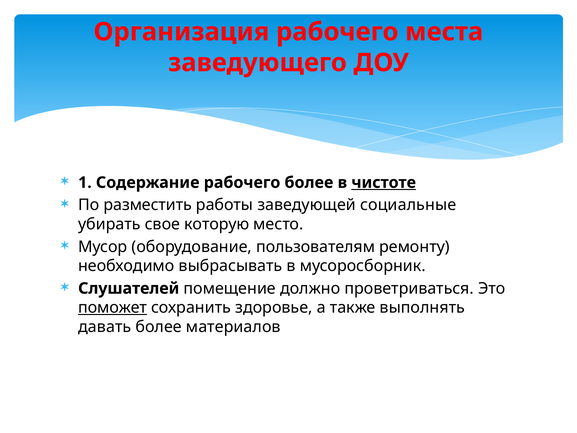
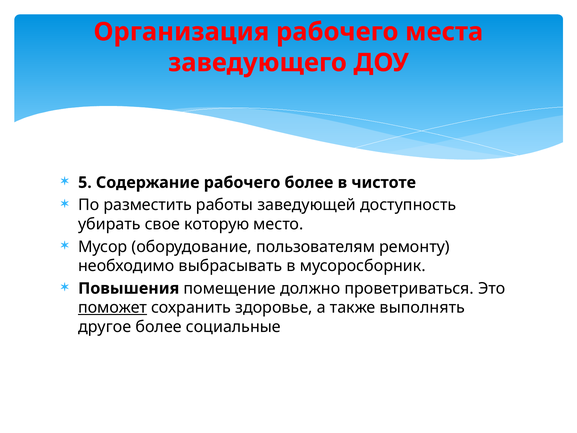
1: 1 -> 5
чистоте underline: present -> none
социальные: социальные -> доступность
Слушателей: Слушателей -> Повышения
давать: давать -> другое
материалов: материалов -> социальные
